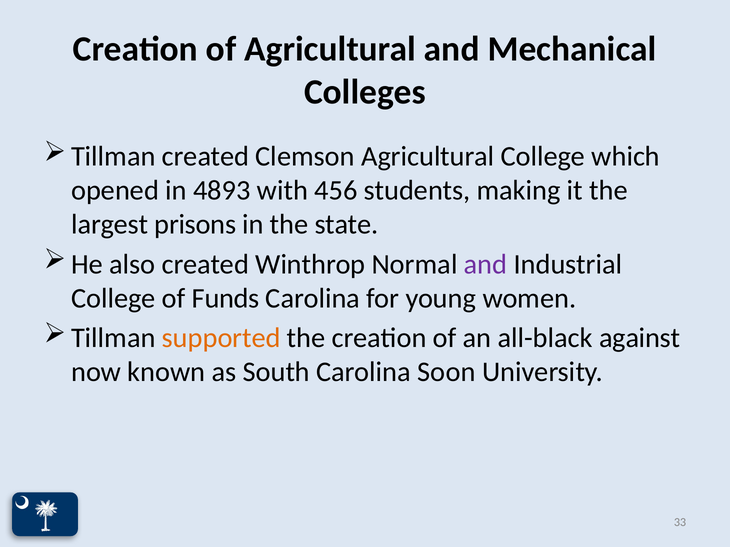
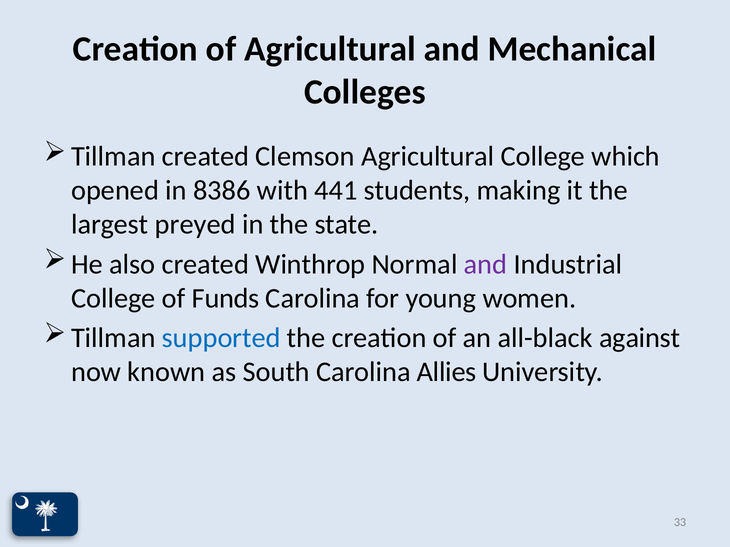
4893: 4893 -> 8386
456: 456 -> 441
prisons: prisons -> preyed
supported colour: orange -> blue
Soon: Soon -> Allies
